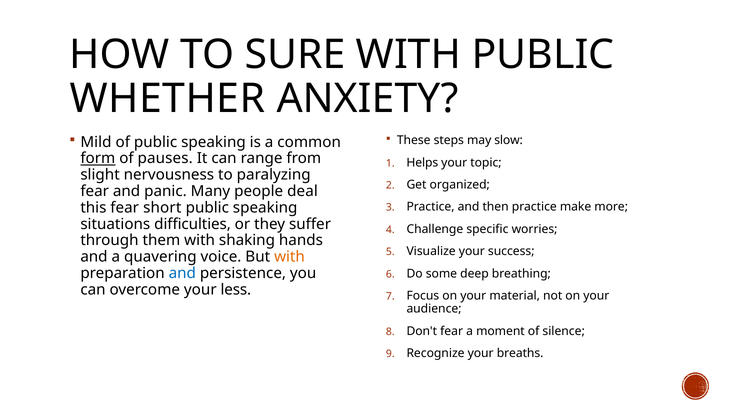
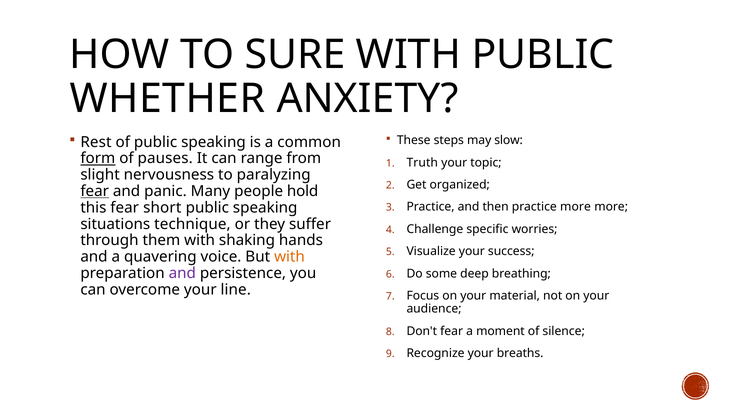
Mild: Mild -> Rest
Helps: Helps -> Truth
fear at (95, 191) underline: none -> present
deal: deal -> hold
practice make: make -> more
difficulties: difficulties -> technique
and at (182, 273) colour: blue -> purple
less: less -> line
